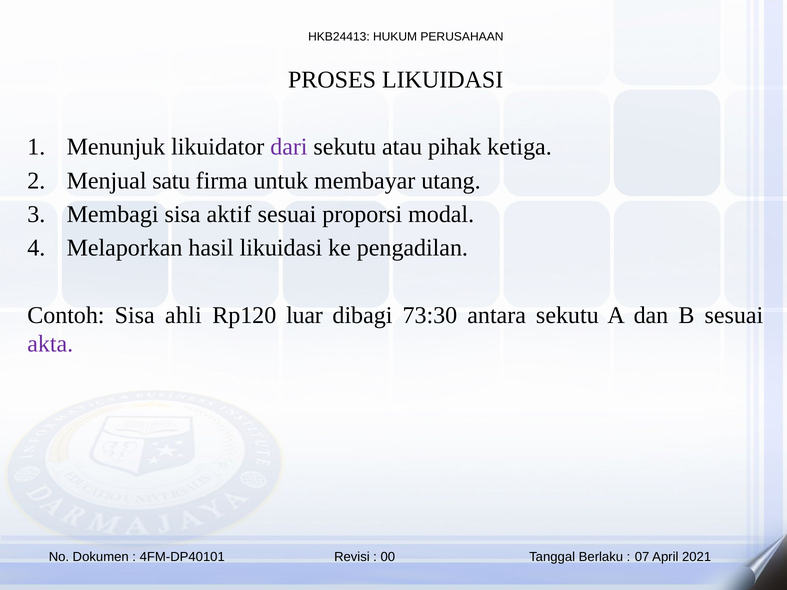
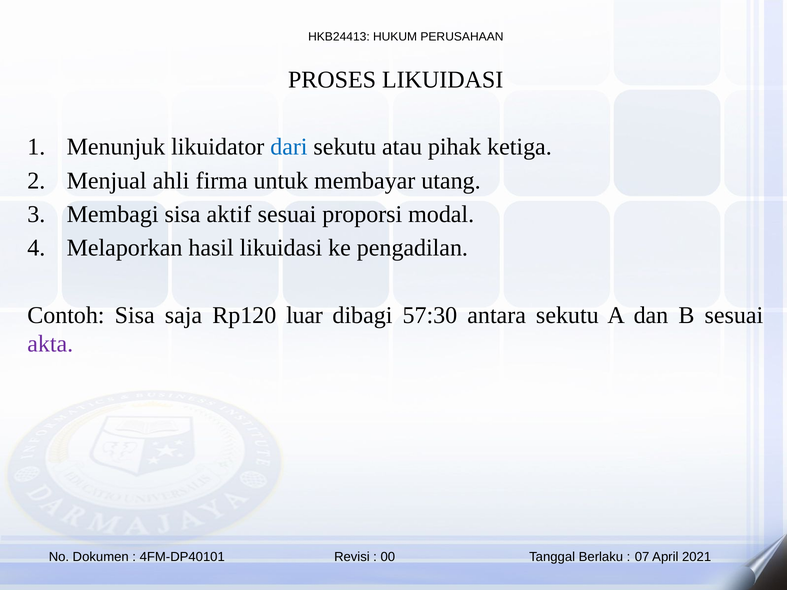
dari colour: purple -> blue
satu: satu -> ahli
ahli: ahli -> saja
73:30: 73:30 -> 57:30
